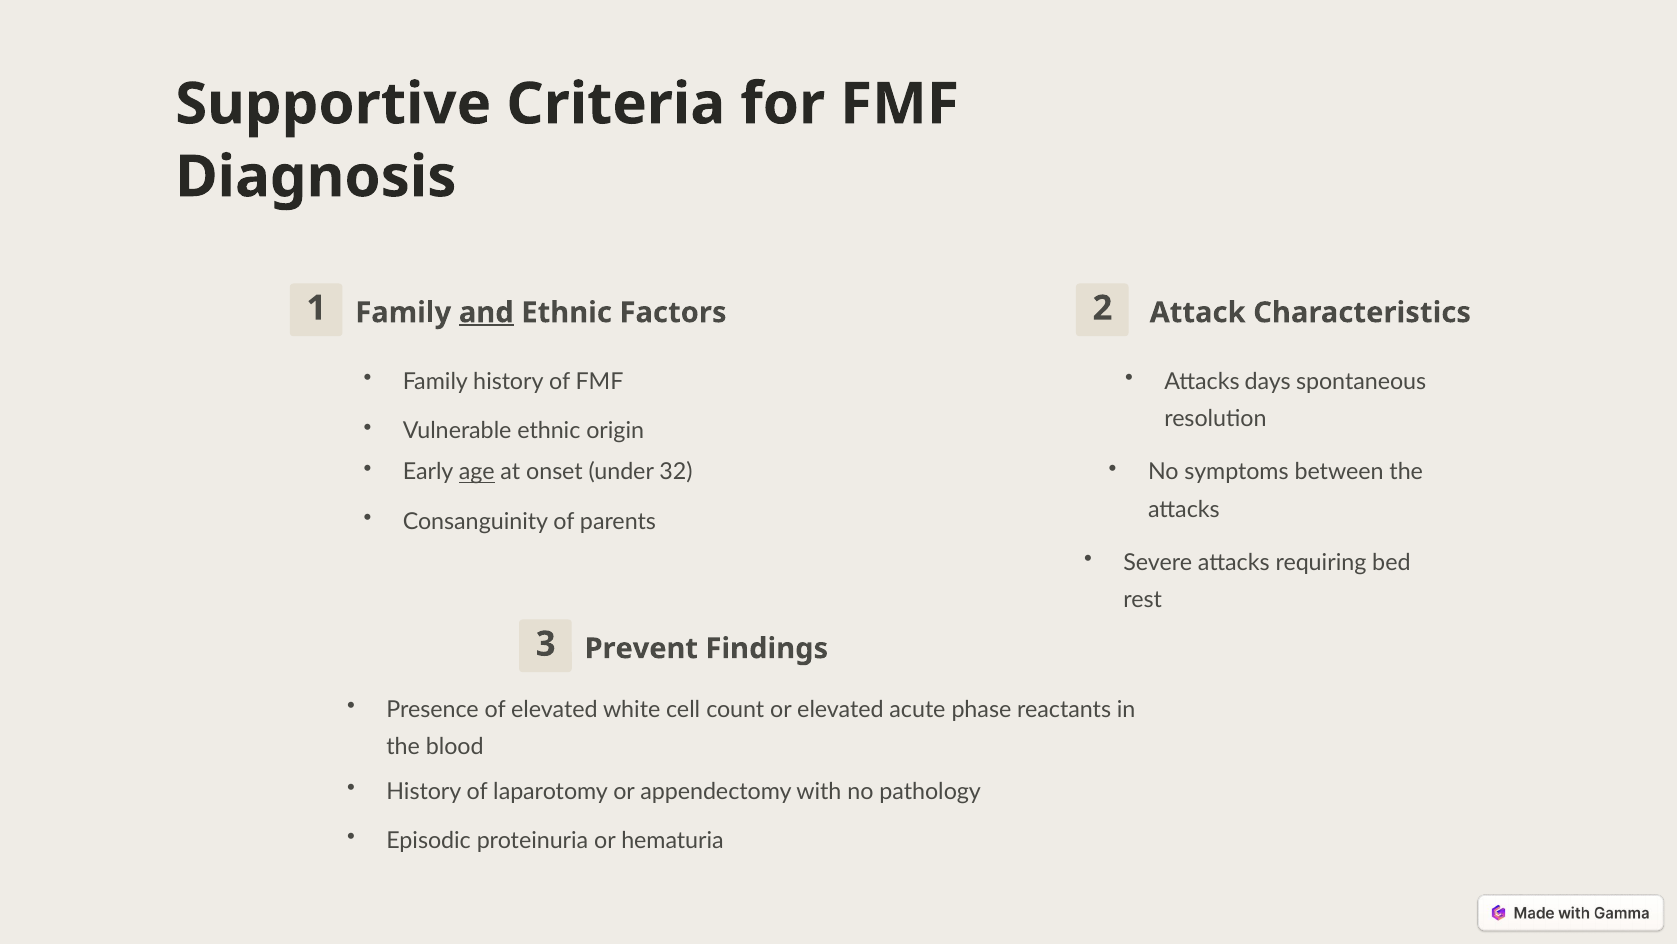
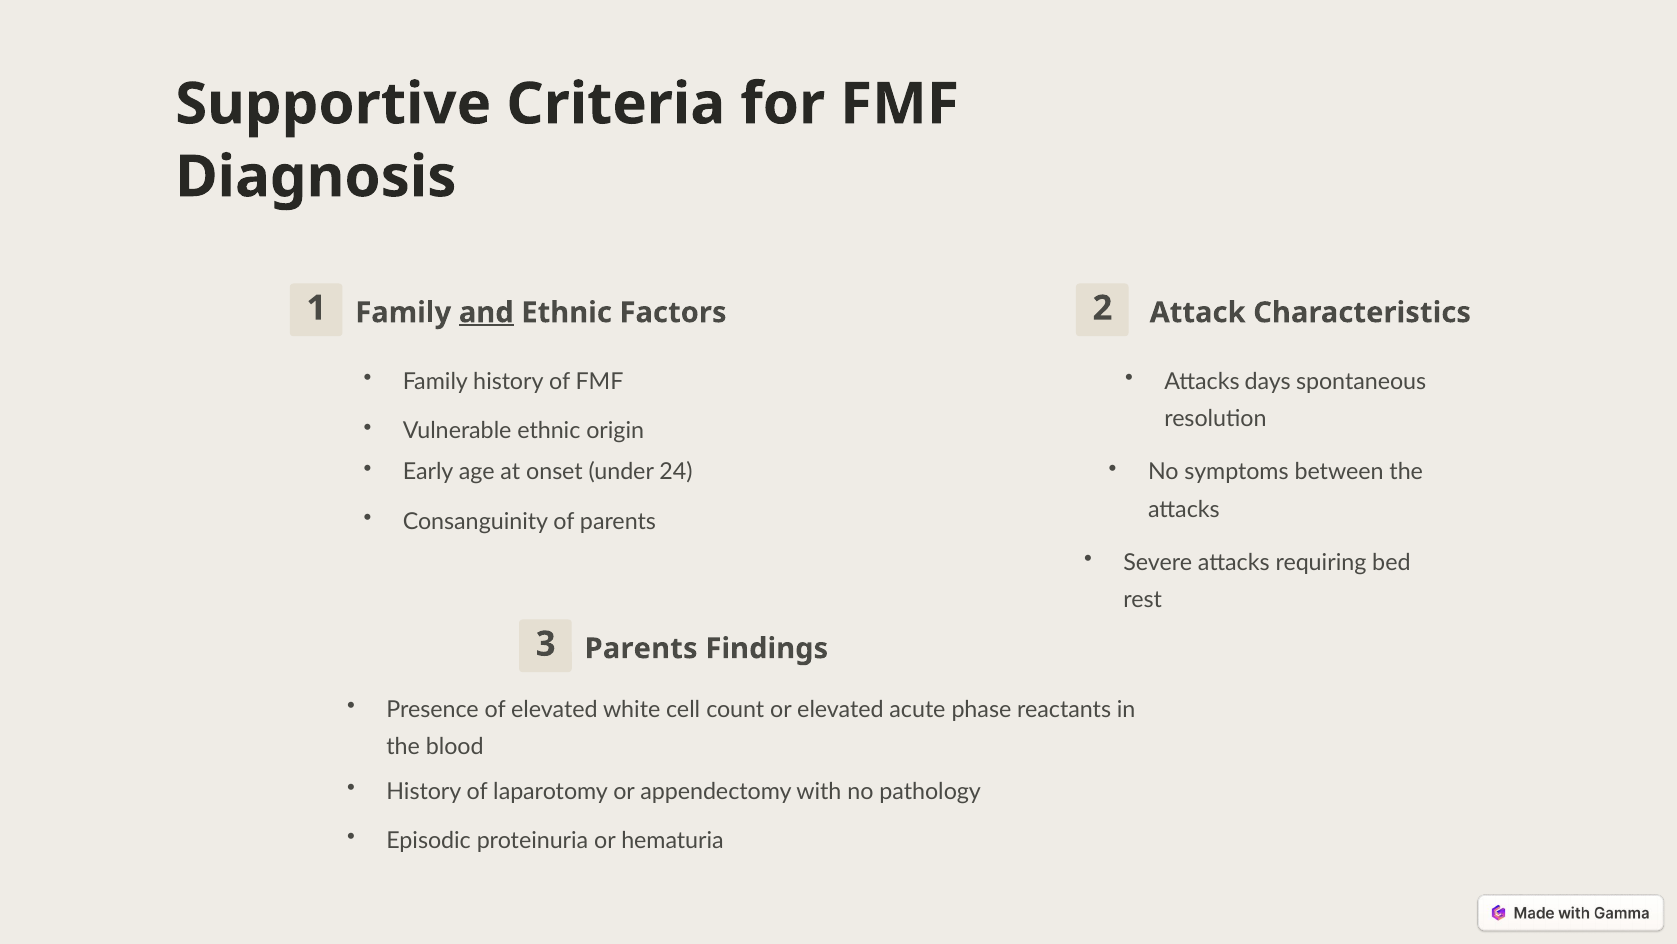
age underline: present -> none
32: 32 -> 24
3 Prevent: Prevent -> Parents
